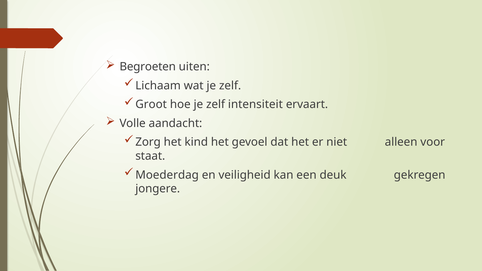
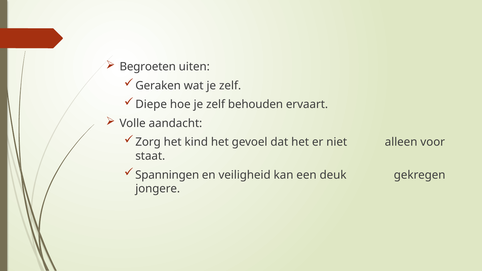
Lichaam: Lichaam -> Geraken
Groot: Groot -> Diepe
intensiteit: intensiteit -> behouden
Moederdag: Moederdag -> Spanningen
